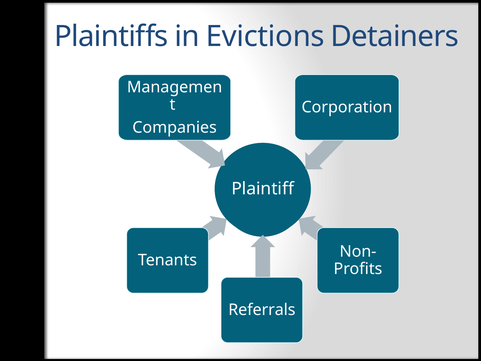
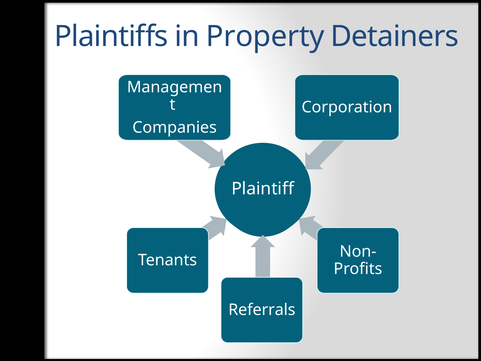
Evictions: Evictions -> Property
